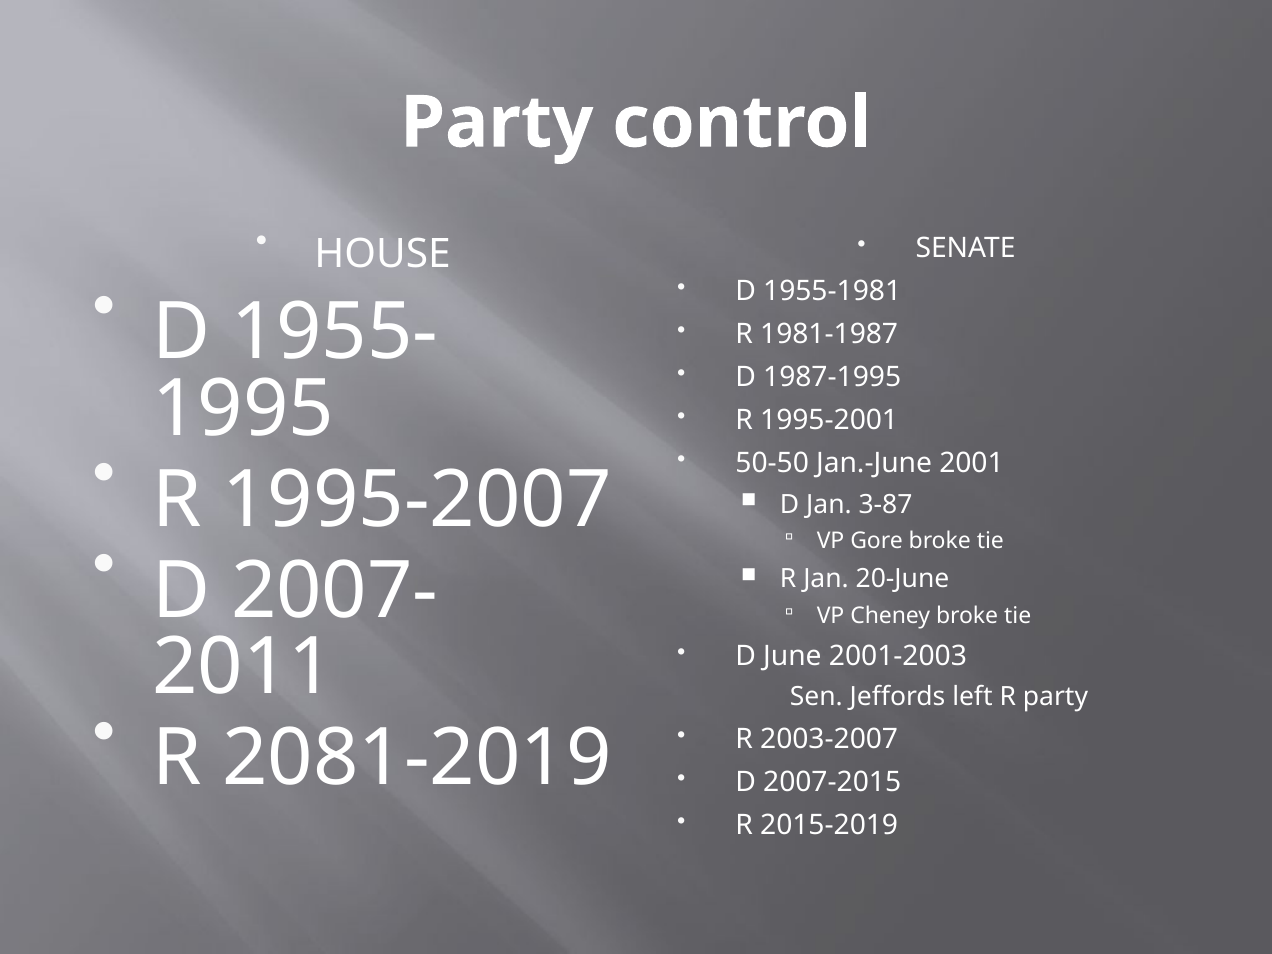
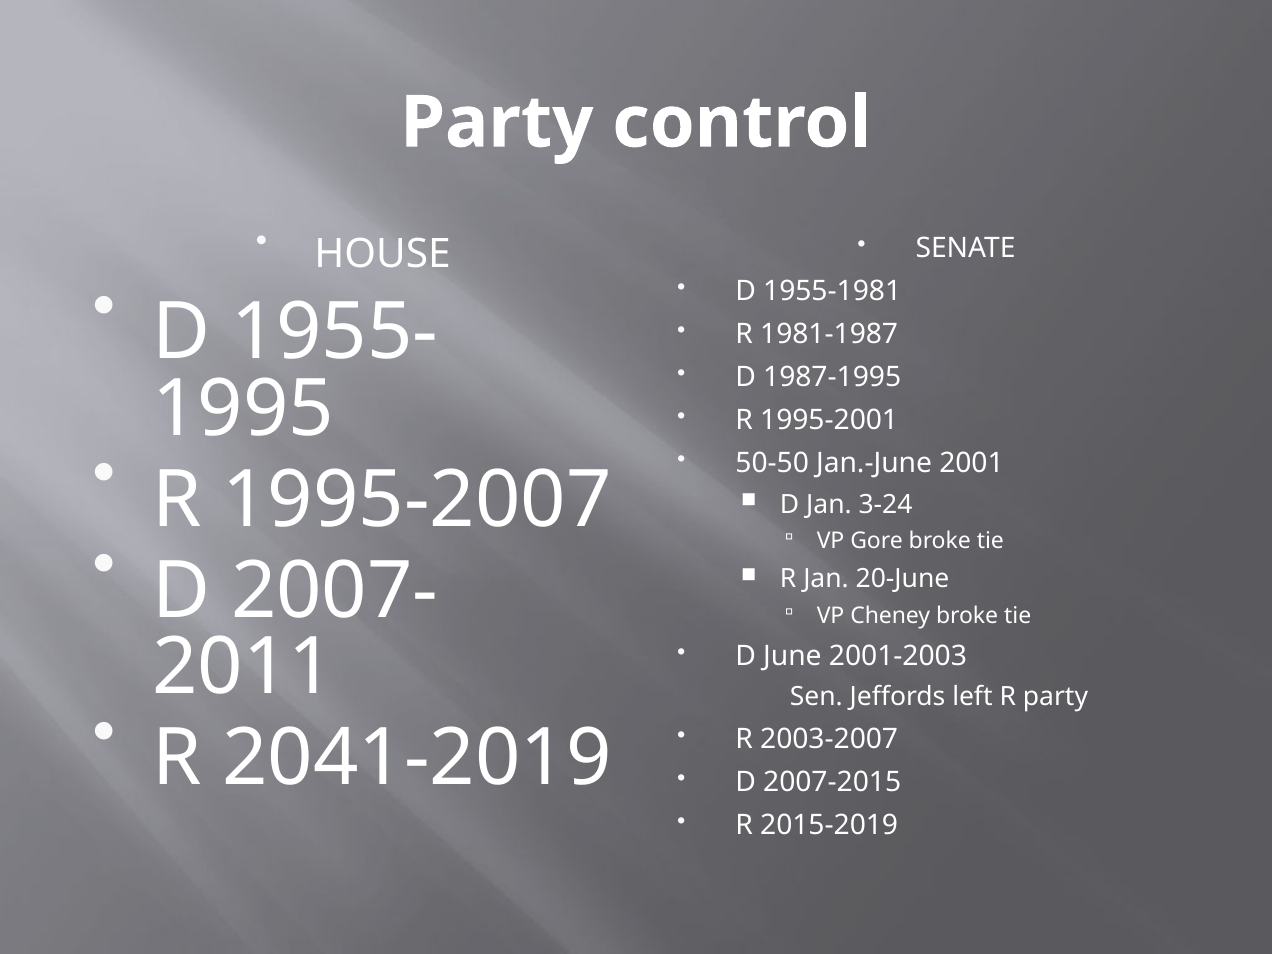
3-87: 3-87 -> 3-24
2081-2019: 2081-2019 -> 2041-2019
